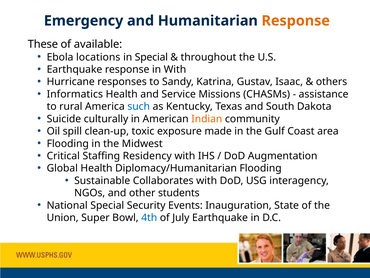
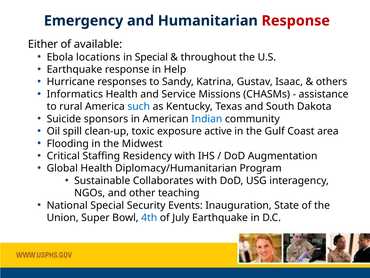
Response at (296, 21) colour: orange -> red
These: These -> Either
in With: With -> Help
culturally: culturally -> sponsors
Indian colour: orange -> blue
made: made -> active
Diplomacy/Humanitarian Flooding: Flooding -> Program
students: students -> teaching
